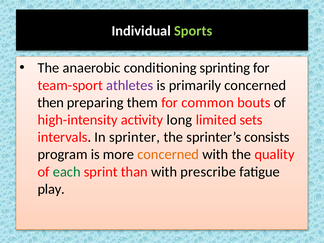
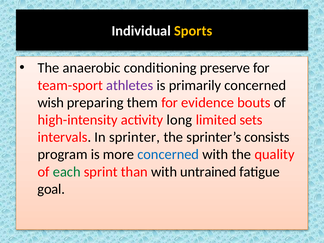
Sports colour: light green -> yellow
sprinting: sprinting -> preserve
then: then -> wish
common: common -> evidence
concerned at (168, 154) colour: orange -> blue
prescribe: prescribe -> untrained
play: play -> goal
